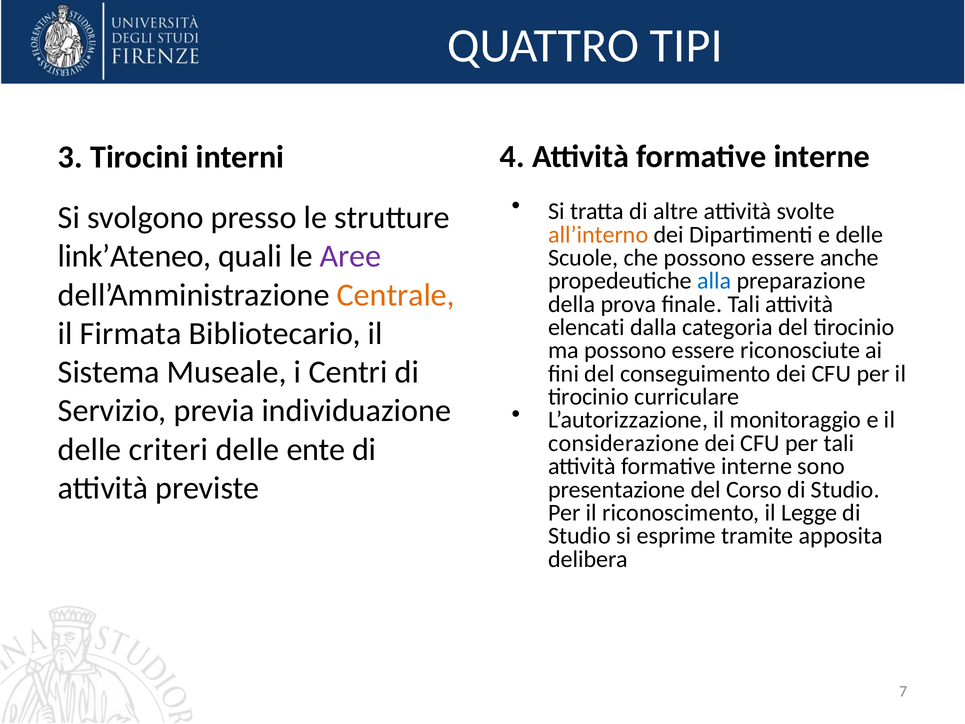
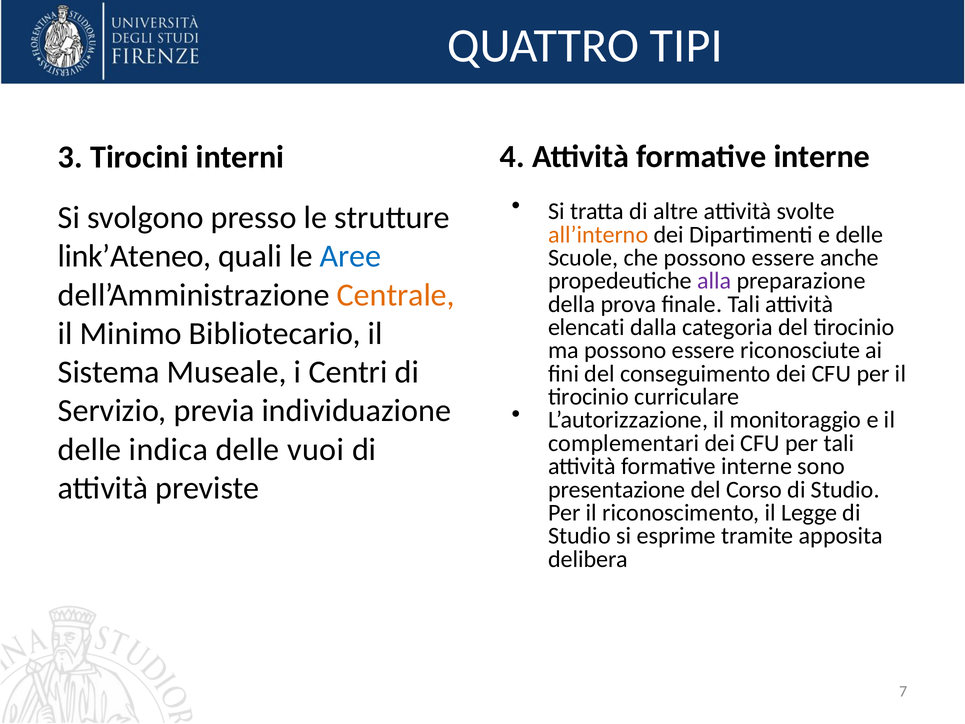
Aree colour: purple -> blue
alla colour: blue -> purple
Firmata: Firmata -> Minimo
considerazione: considerazione -> complementari
criteri: criteri -> indica
ente: ente -> vuoi
